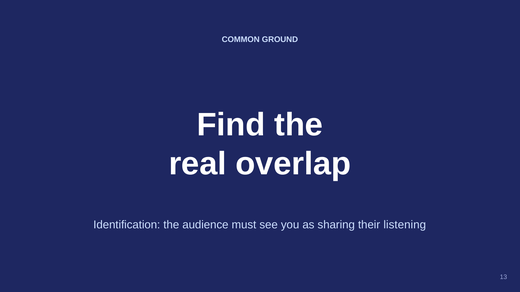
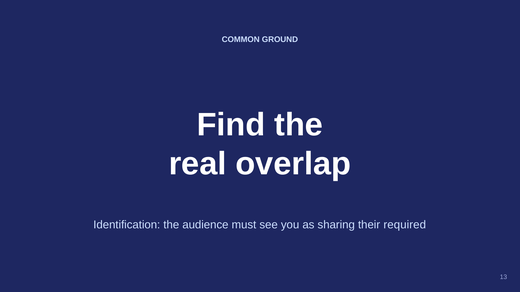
listening: listening -> required
